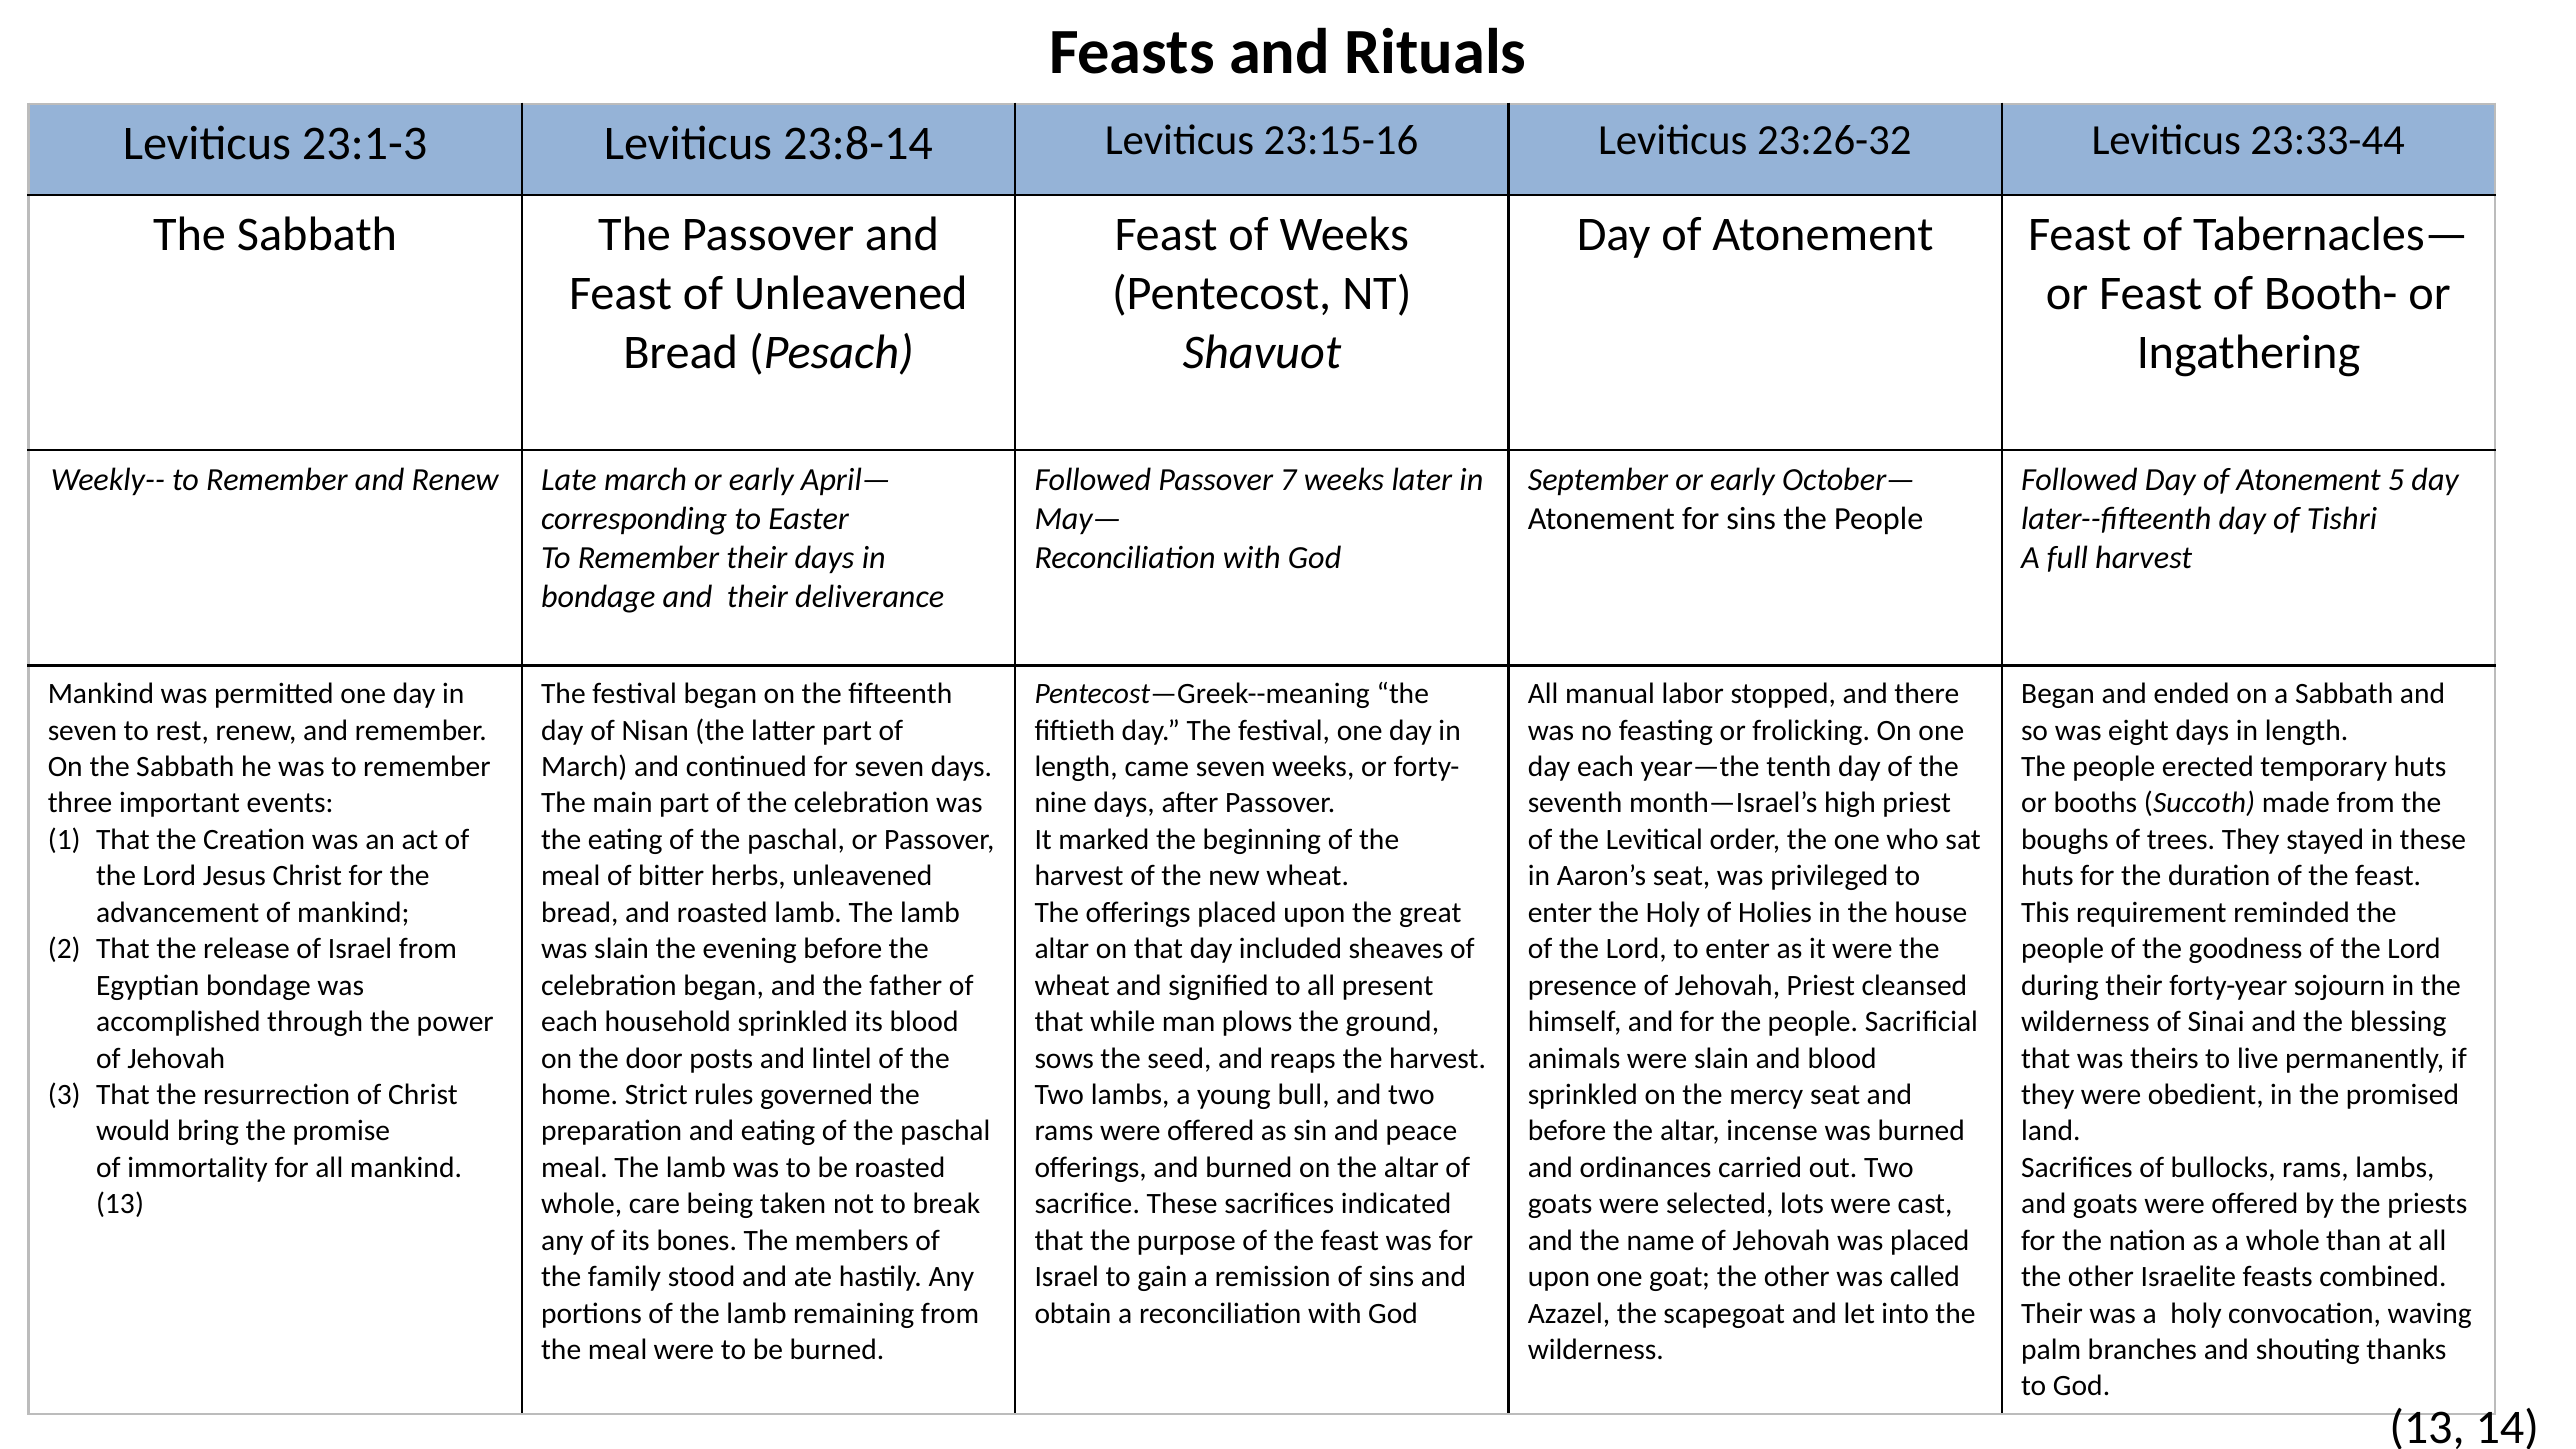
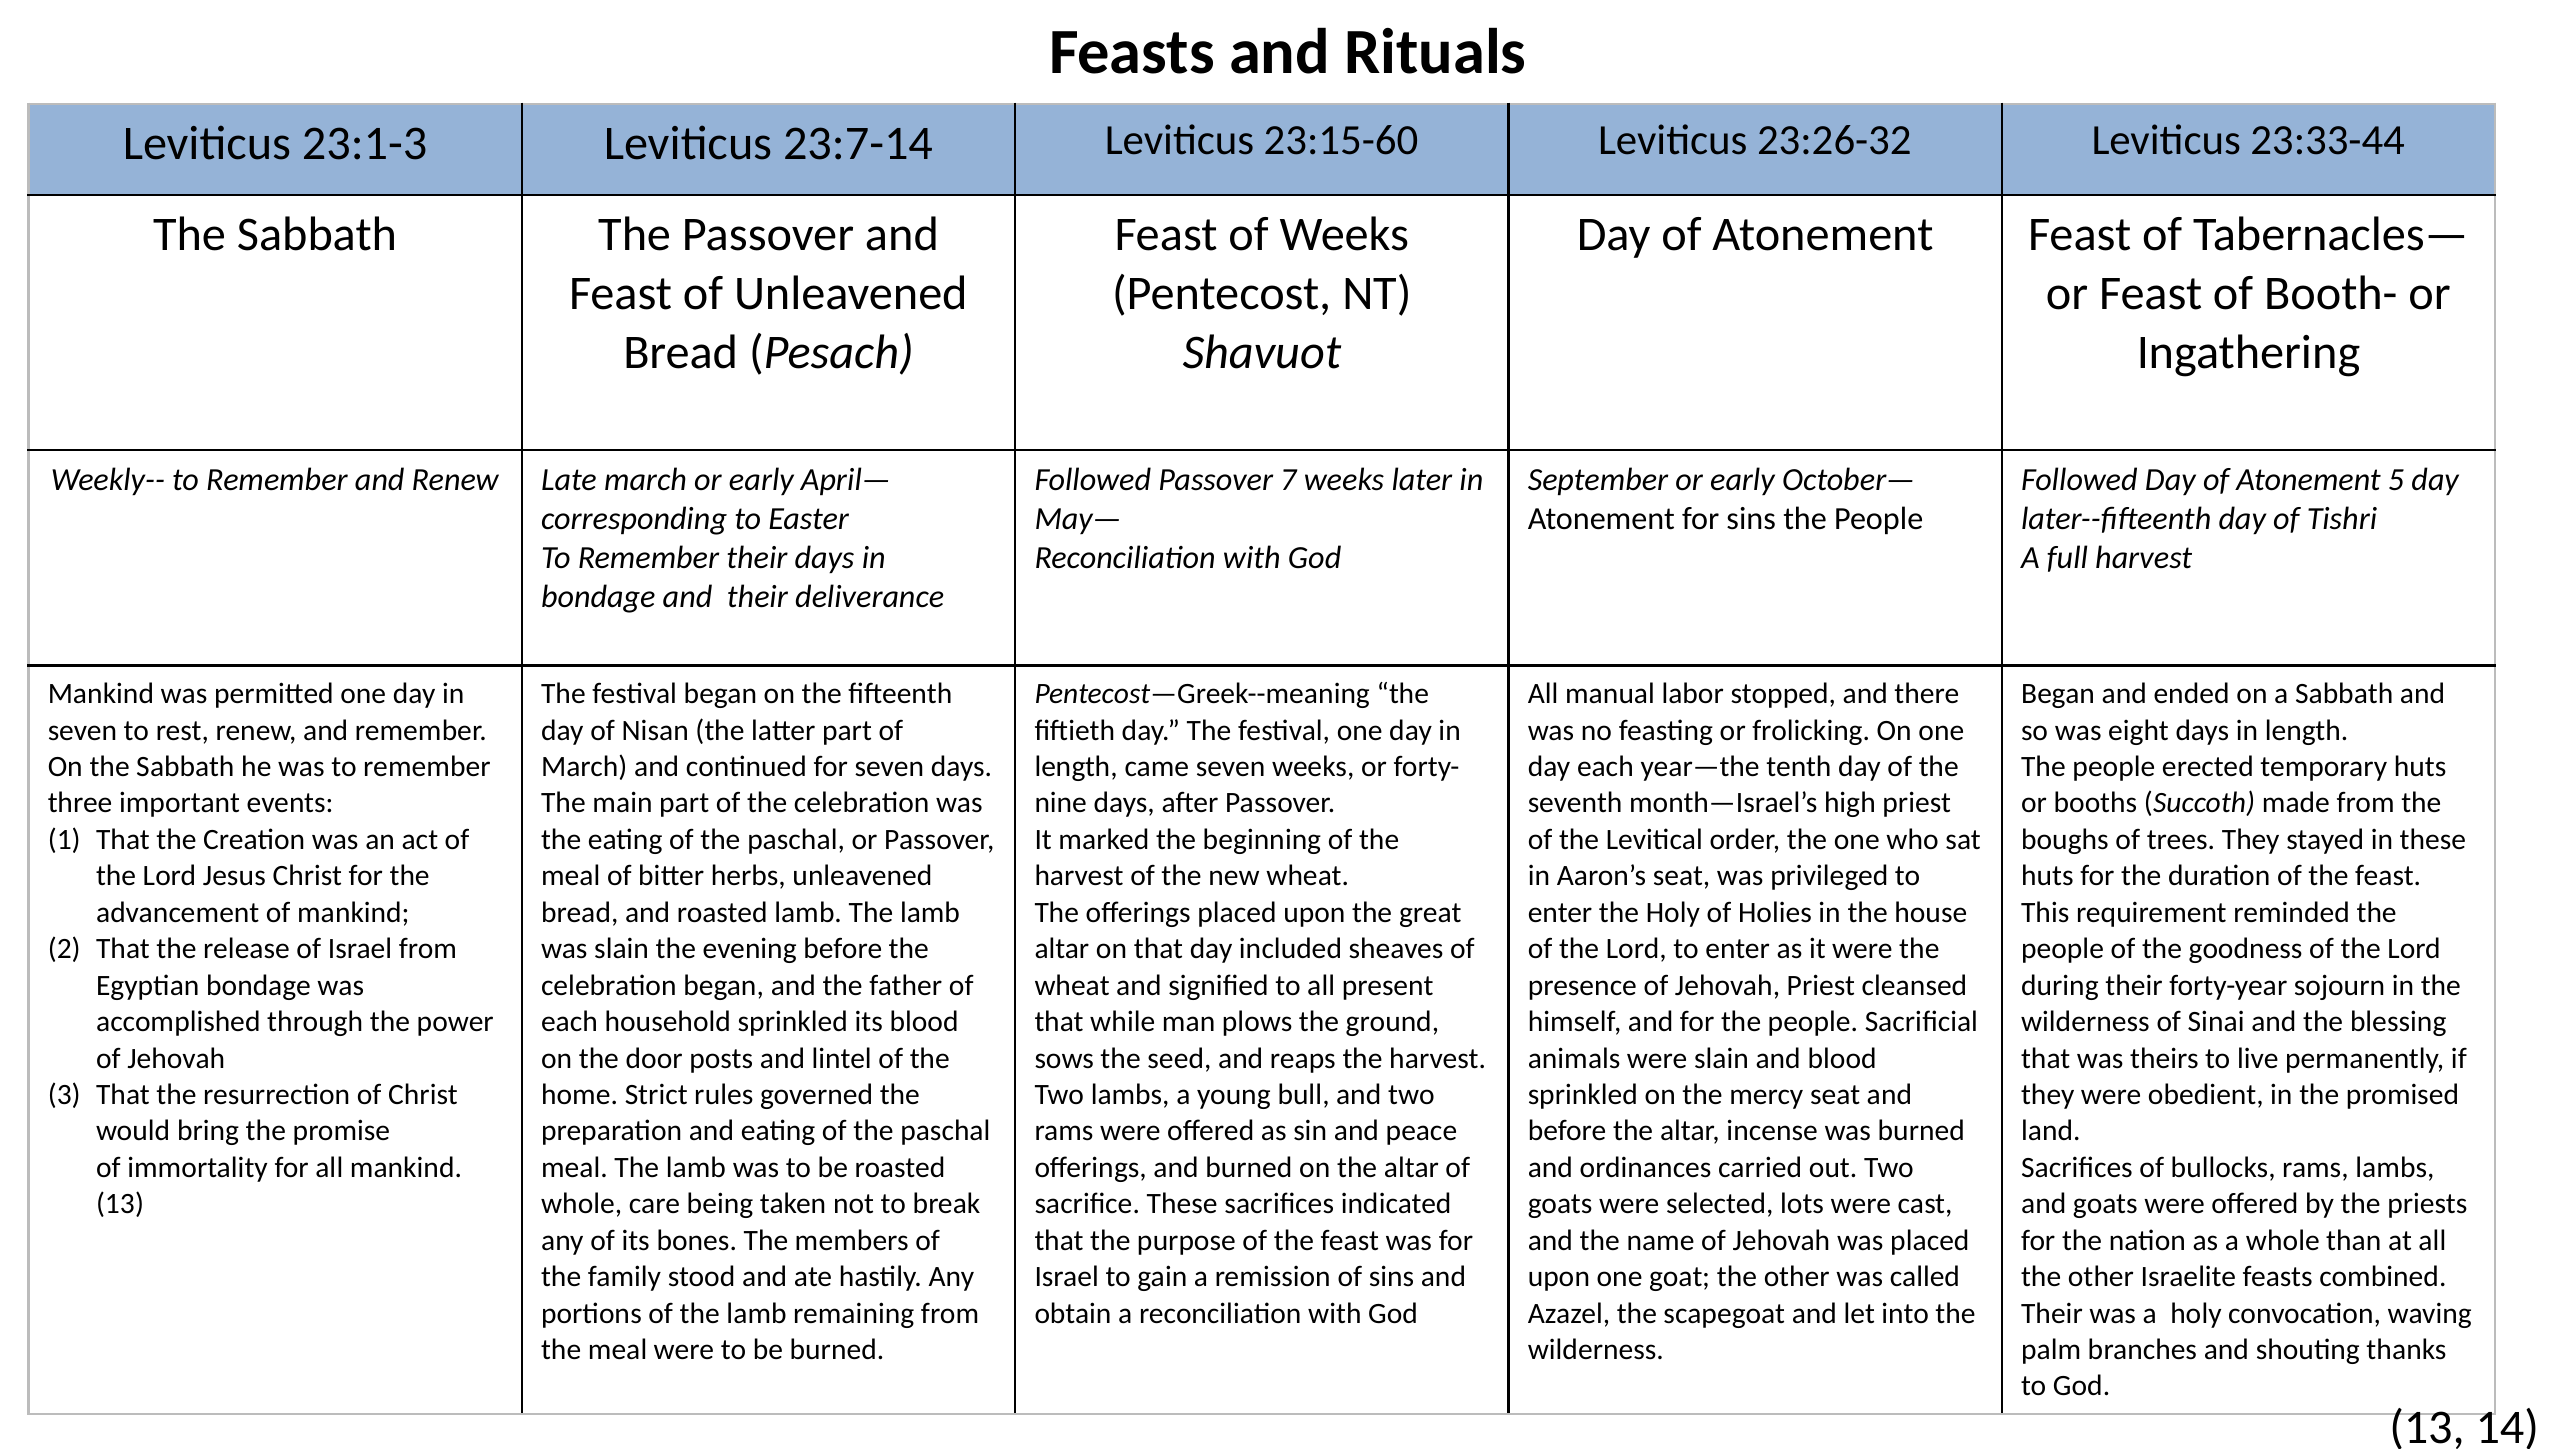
23:8-14: 23:8-14 -> 23:7-14
23:15-16: 23:15-16 -> 23:15-60
